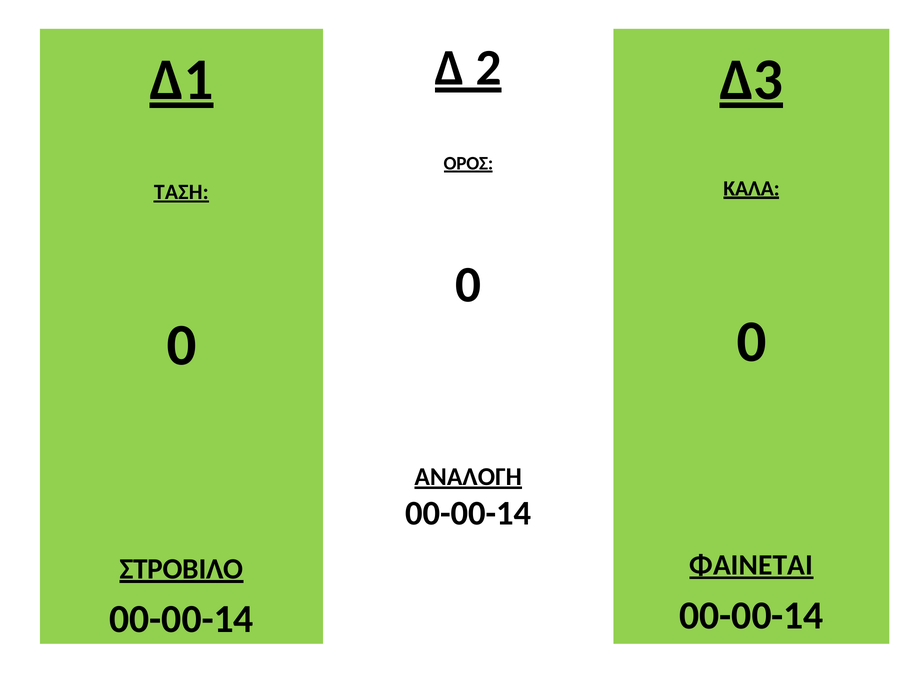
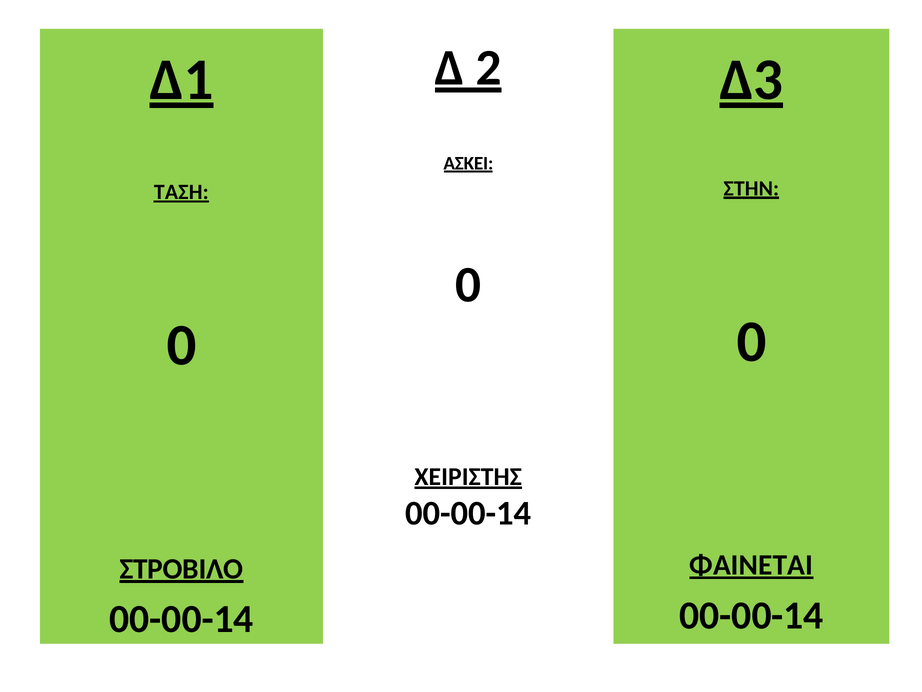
ΟΡΟΣ: ΟΡΟΣ -> ΑΣΚΕΙ
ΚΑΛΑ: ΚΑΛΑ -> ΣΤΗΝ
ΑΝΑΛΟΓΗ: ΑΝΑΛΟΓΗ -> ΧΕΙΡΙΣΤΗΣ
